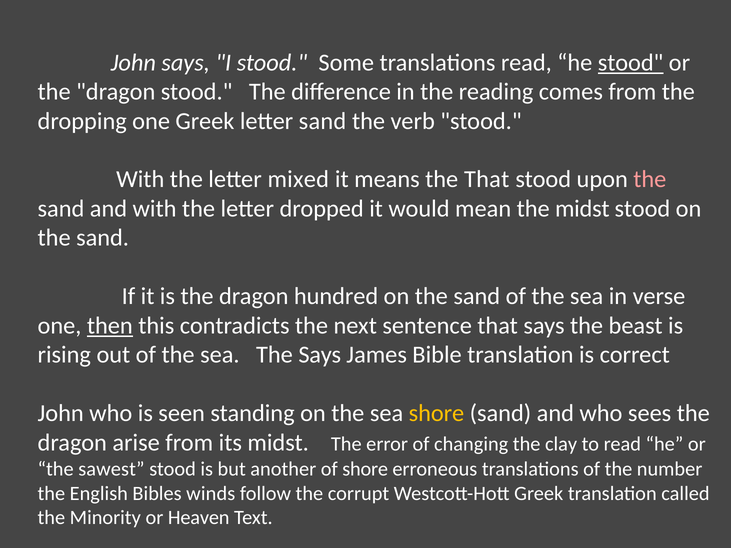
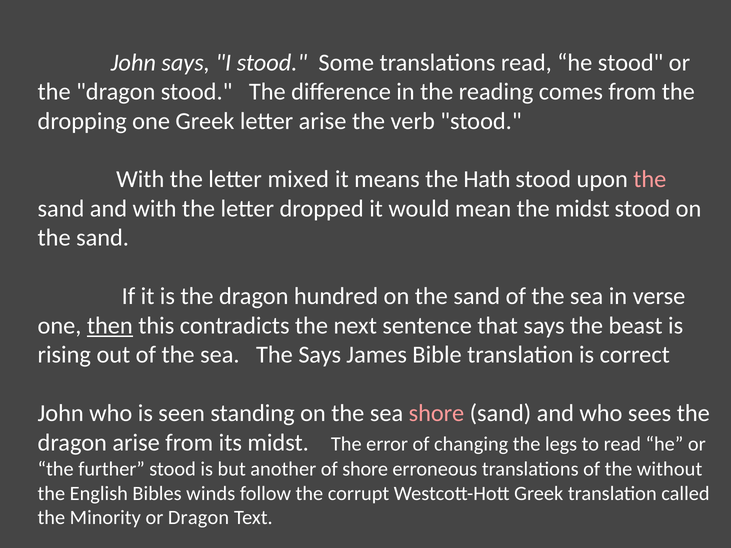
stood at (631, 63) underline: present -> none
letter sand: sand -> arise
the That: That -> Hath
shore at (436, 413) colour: yellow -> pink
clay: clay -> legs
sawest: sawest -> further
number: number -> without
or Heaven: Heaven -> Dragon
